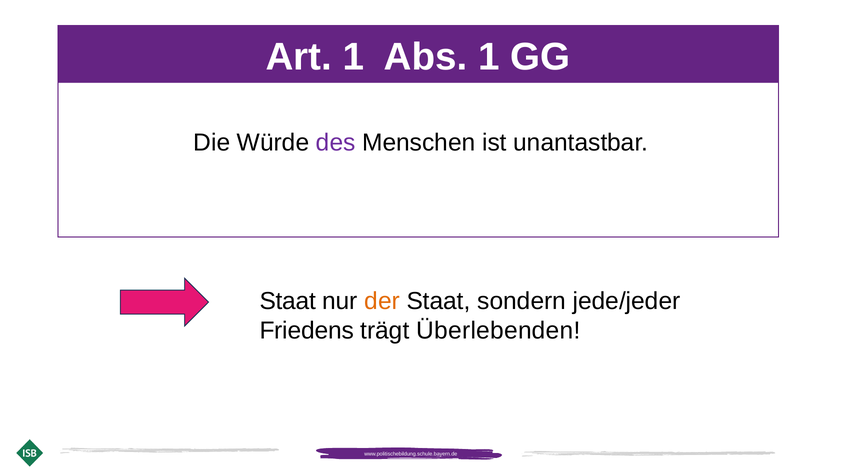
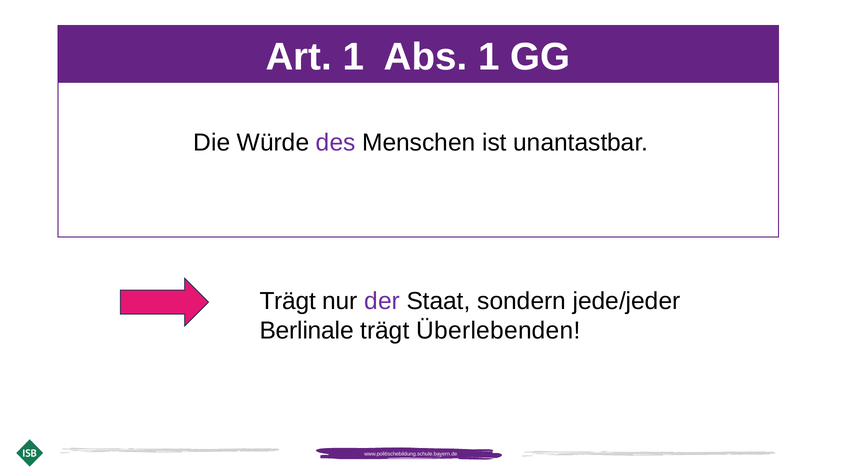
Staat at (288, 301): Staat -> Trägt
der colour: orange -> purple
Friedens: Friedens -> Berlinale
